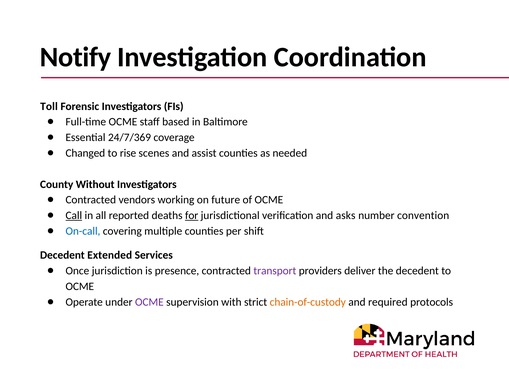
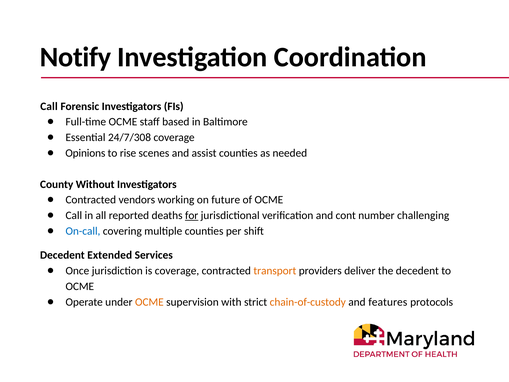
Toll at (49, 106): Toll -> Call
24/7/369: 24/7/369 -> 24/7/308
Changed: Changed -> Opinions
Call at (74, 215) underline: present -> none
asks: asks -> cont
convention: convention -> challenging
is presence: presence -> coverage
transport colour: purple -> orange
OCME at (149, 302) colour: purple -> orange
required: required -> features
